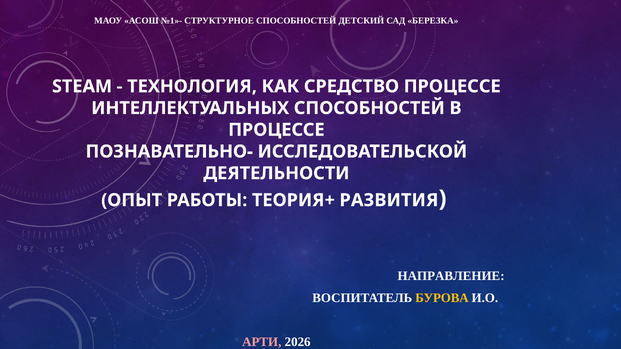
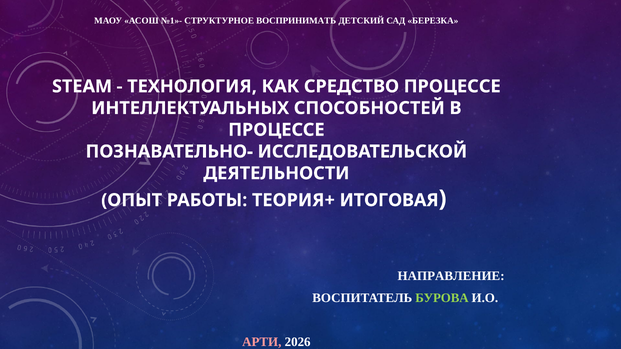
СТРУКТУРНОЕ СПОСОБНОСТЕЙ: СПОСОБНОСТЕЙ -> ВОСПРИНИМАТЬ
РАЗВИТИЯ: РАЗВИТИЯ -> ИТОГОВАЯ
БУРОВА colour: yellow -> light green
